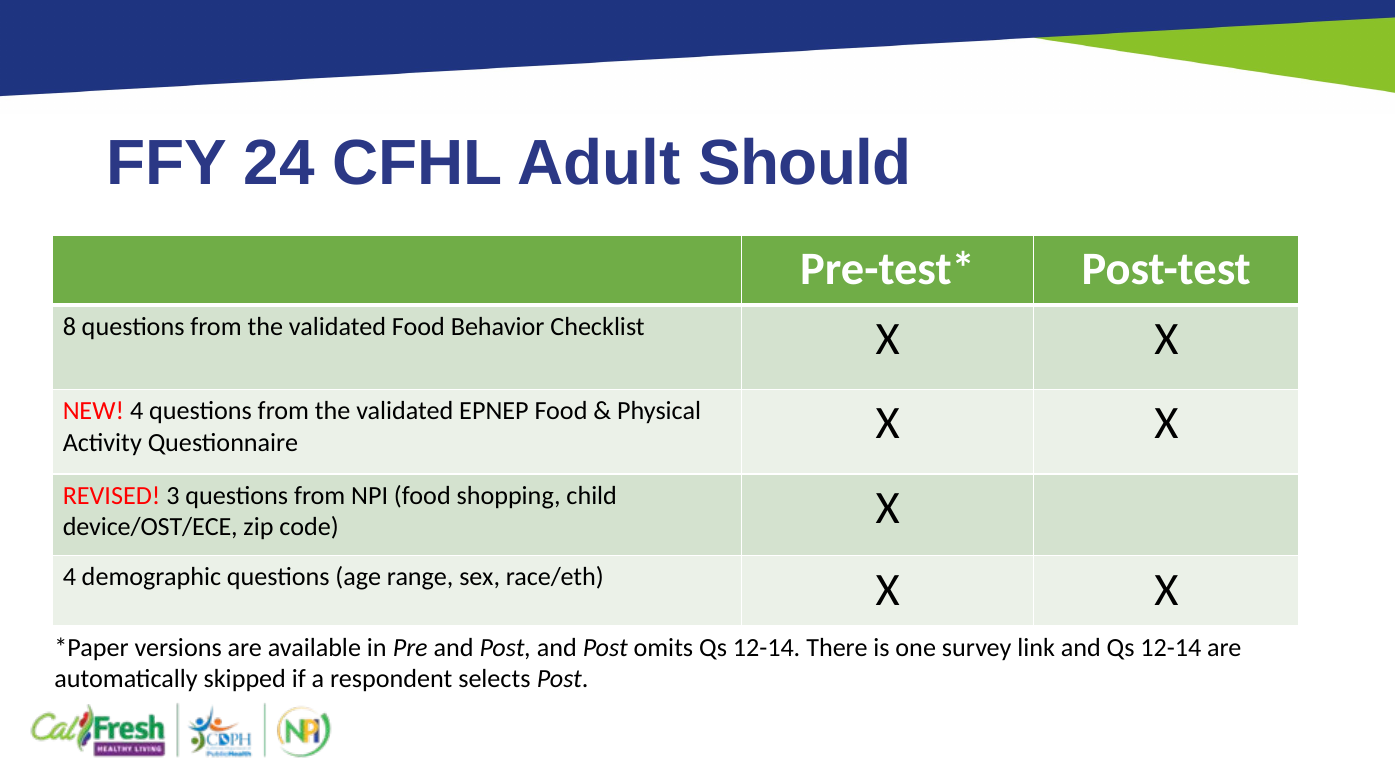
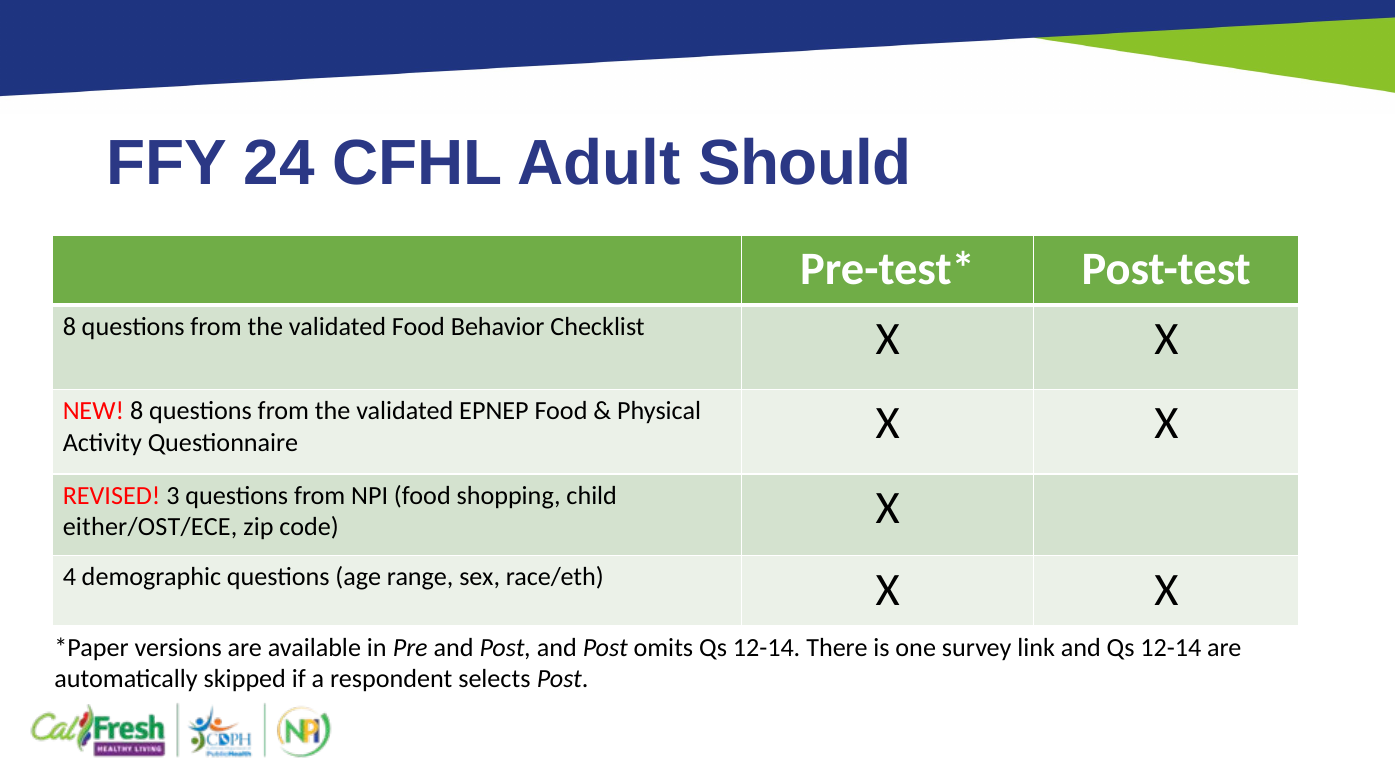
NEW 4: 4 -> 8
device/OST/ECE: device/OST/ECE -> either/OST/ECE
